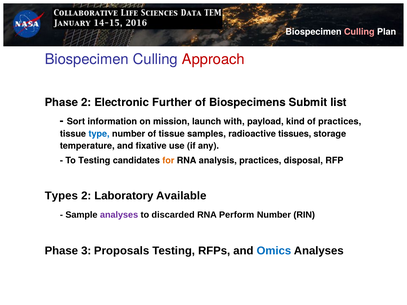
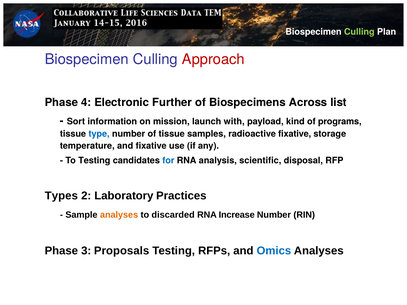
Culling at (359, 32) colour: pink -> light green
Phase 2: 2 -> 4
Submit: Submit -> Across
of practices: practices -> programs
radioactive tissues: tissues -> fixative
for colour: orange -> blue
analysis practices: practices -> scientific
Available: Available -> Practices
analyses at (119, 215) colour: purple -> orange
Perform: Perform -> Increase
